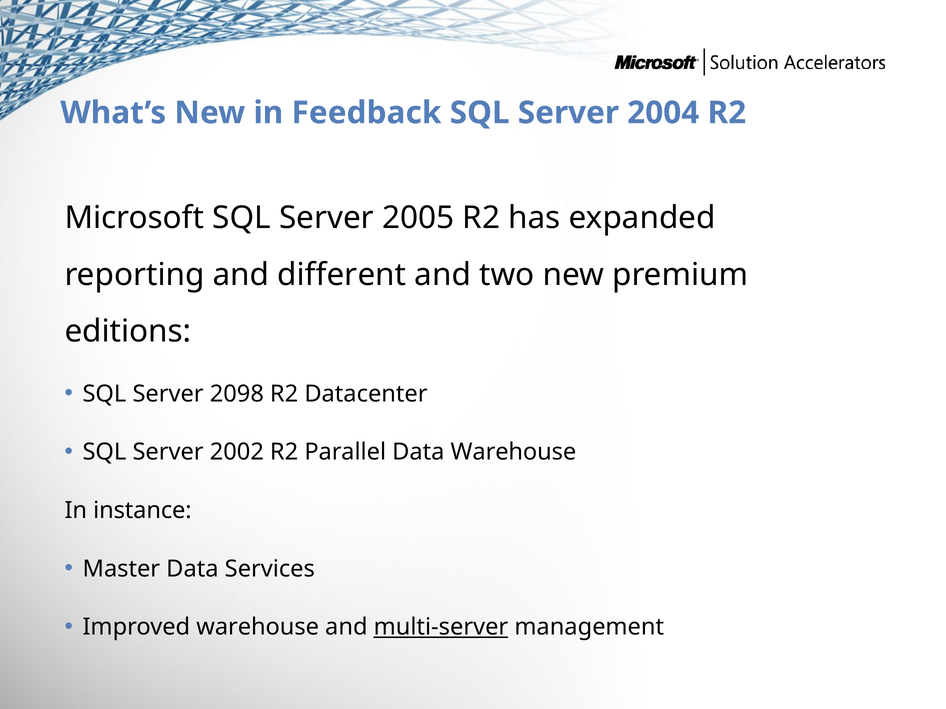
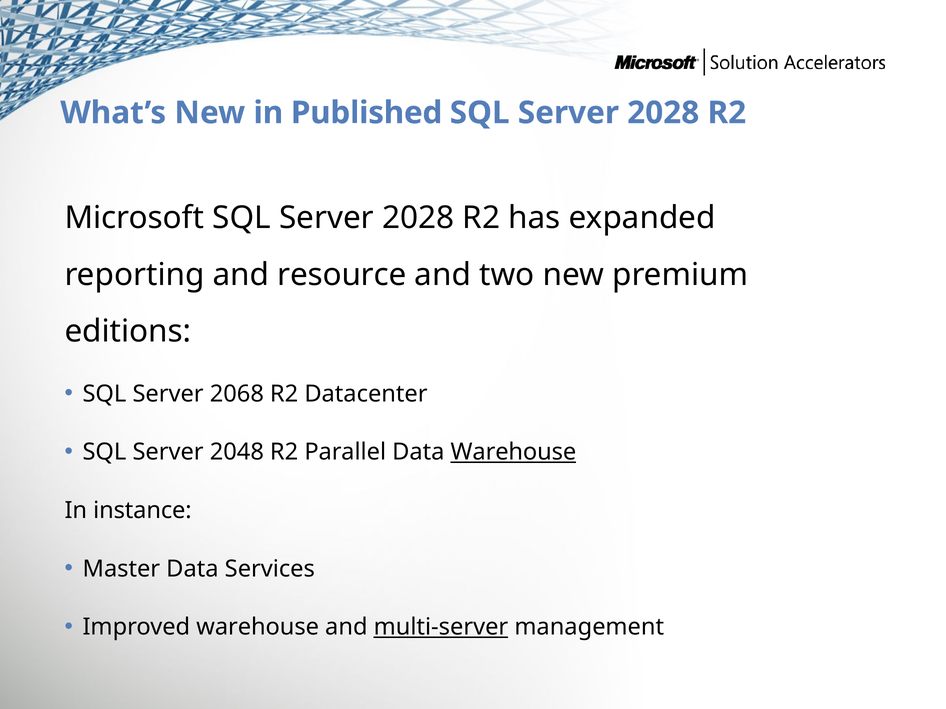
Feedback: Feedback -> Published
2004 at (663, 113): 2004 -> 2028
Microsoft SQL Server 2005: 2005 -> 2028
different: different -> resource
2098: 2098 -> 2068
2002: 2002 -> 2048
Warehouse at (513, 452) underline: none -> present
